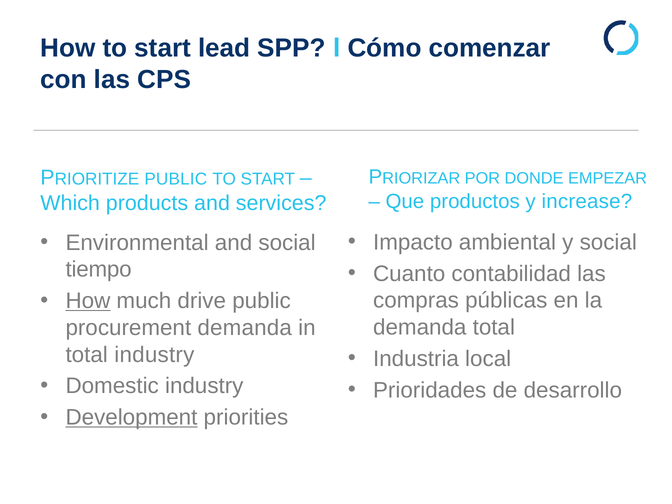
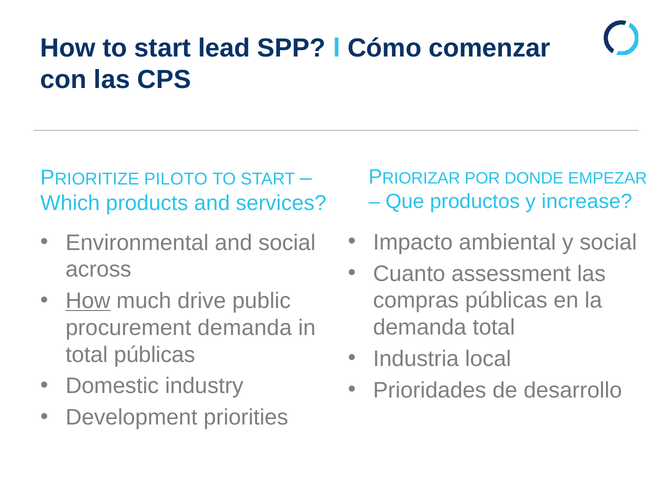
PUBLIC at (176, 179): PUBLIC -> PILOTO
tiempo: tiempo -> across
contabilidad: contabilidad -> assessment
total industry: industry -> públicas
Development underline: present -> none
